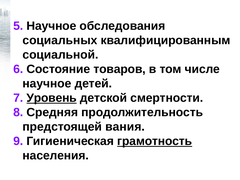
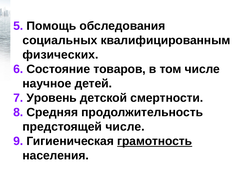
5 Научное: Научное -> Помощь
социальной: социальной -> физических
Уровень underline: present -> none
предстоящей вания: вания -> числе
